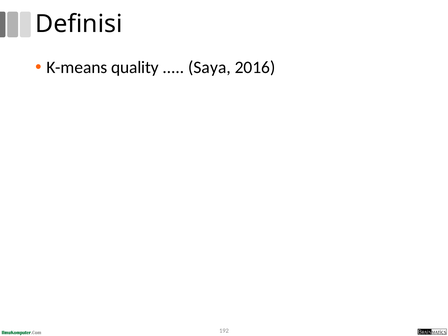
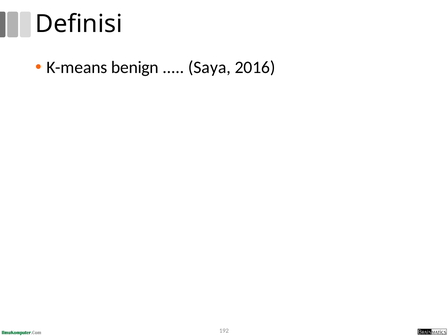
quality: quality -> benign
